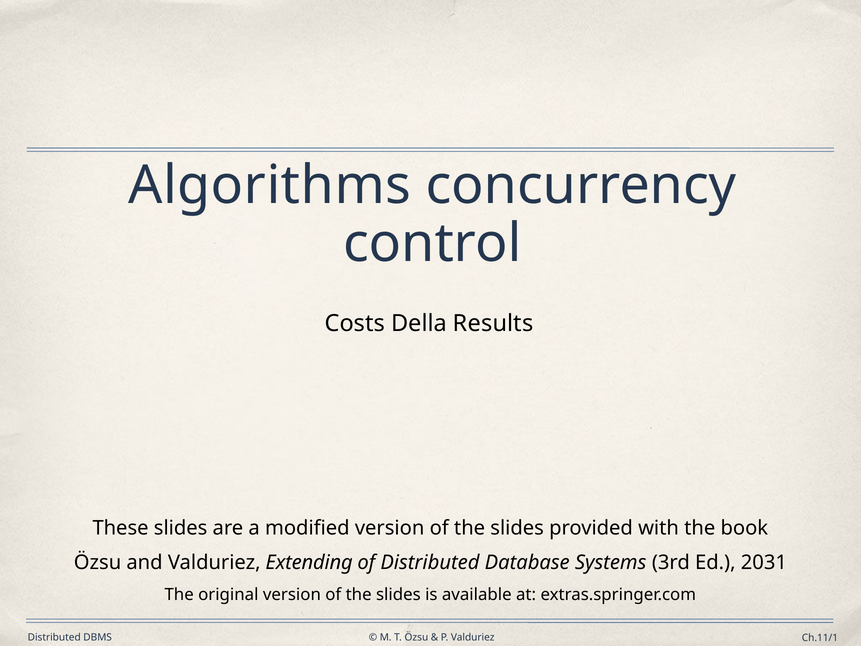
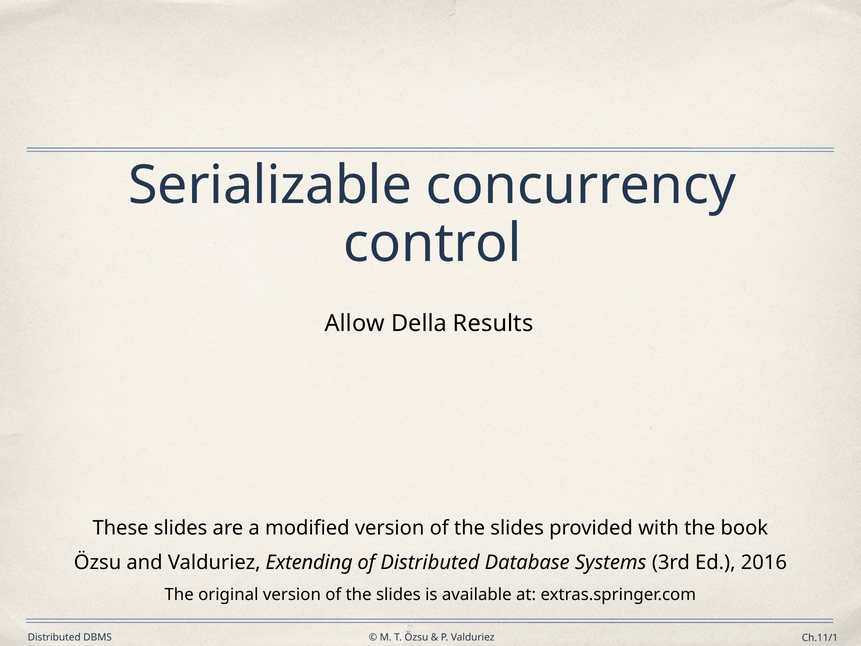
Algorithms: Algorithms -> Serializable
Costs: Costs -> Allow
2031: 2031 -> 2016
